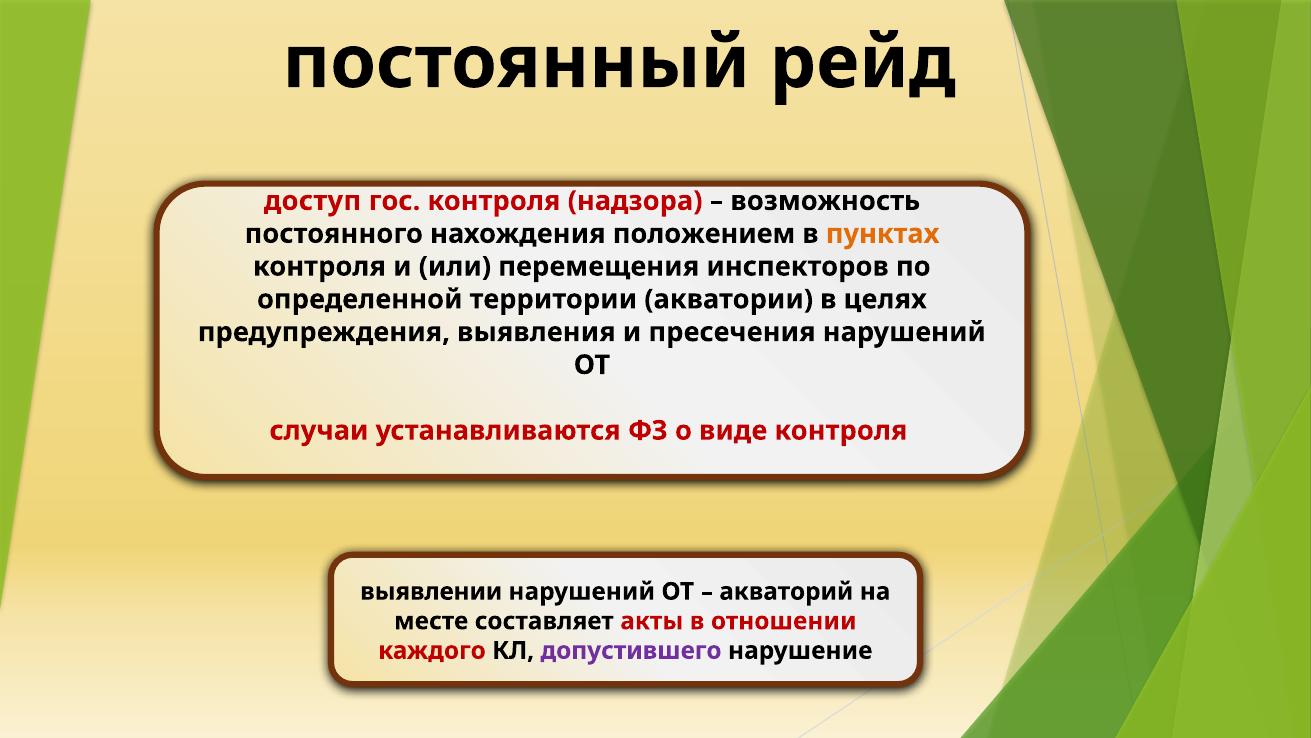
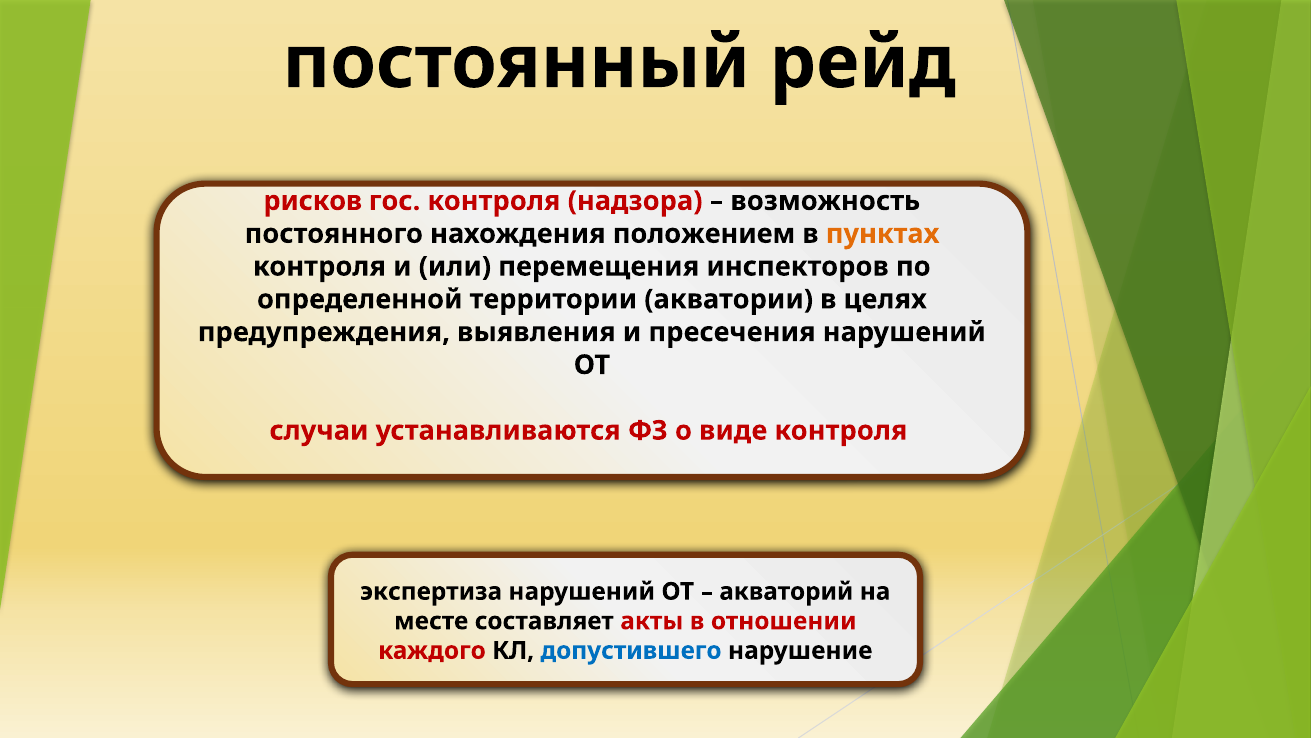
доступ: доступ -> рисков
выявлении: выявлении -> экспертиза
допустившего colour: purple -> blue
